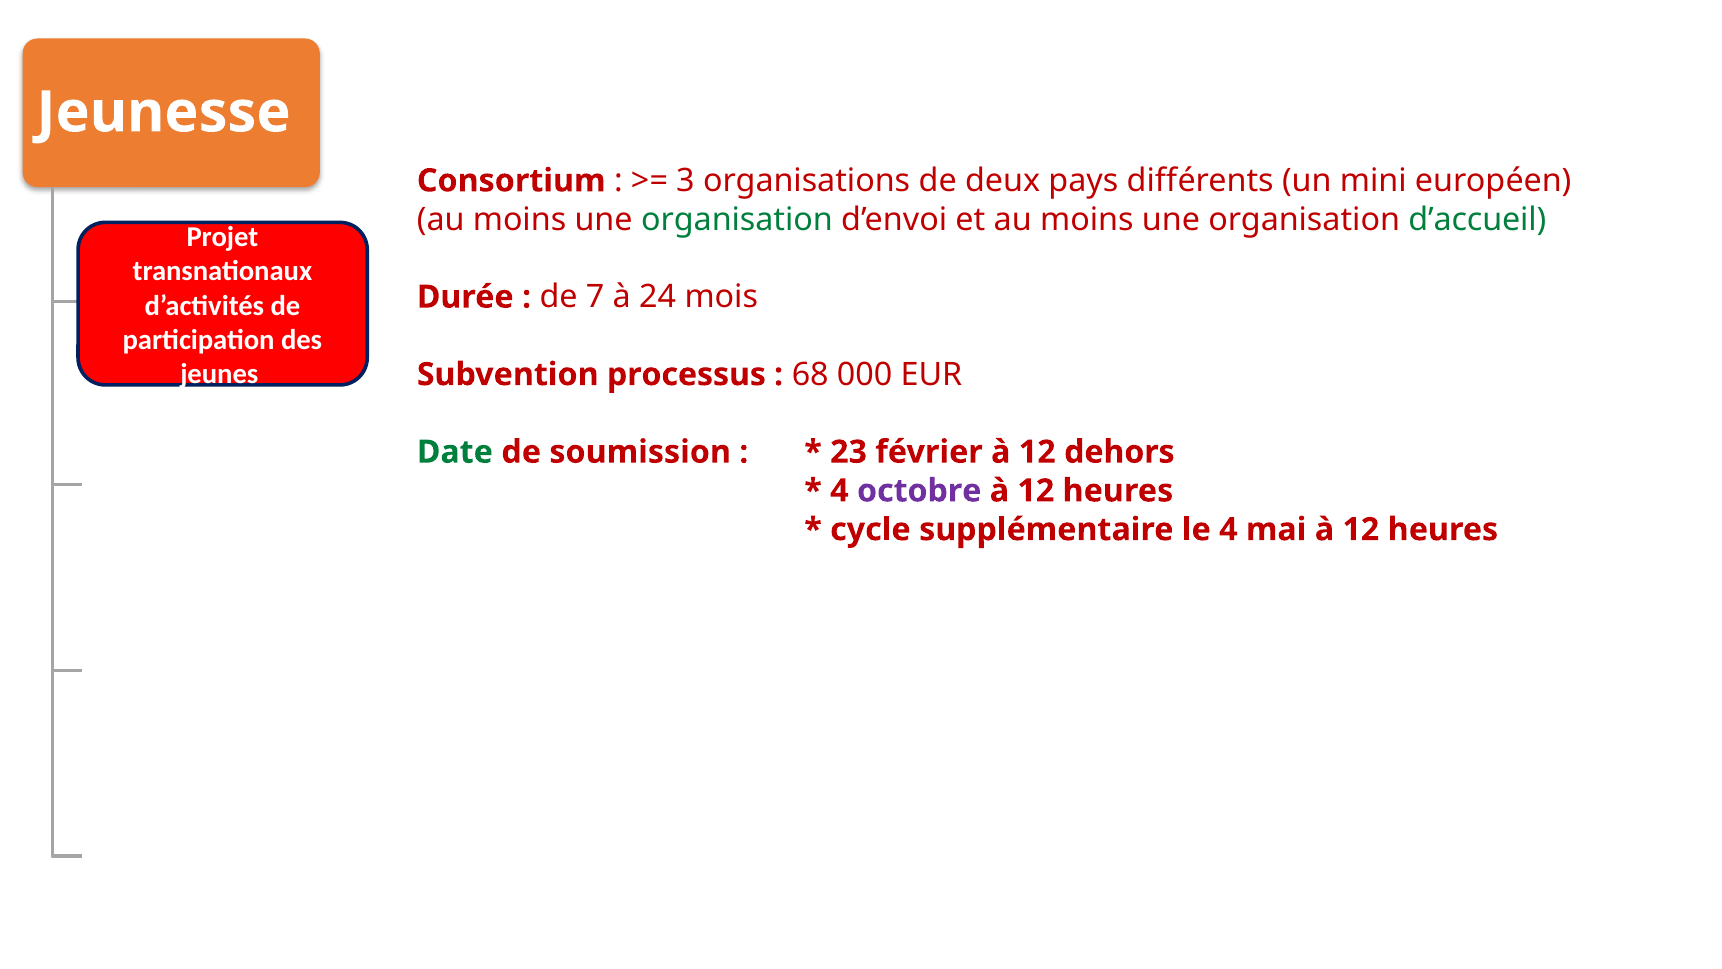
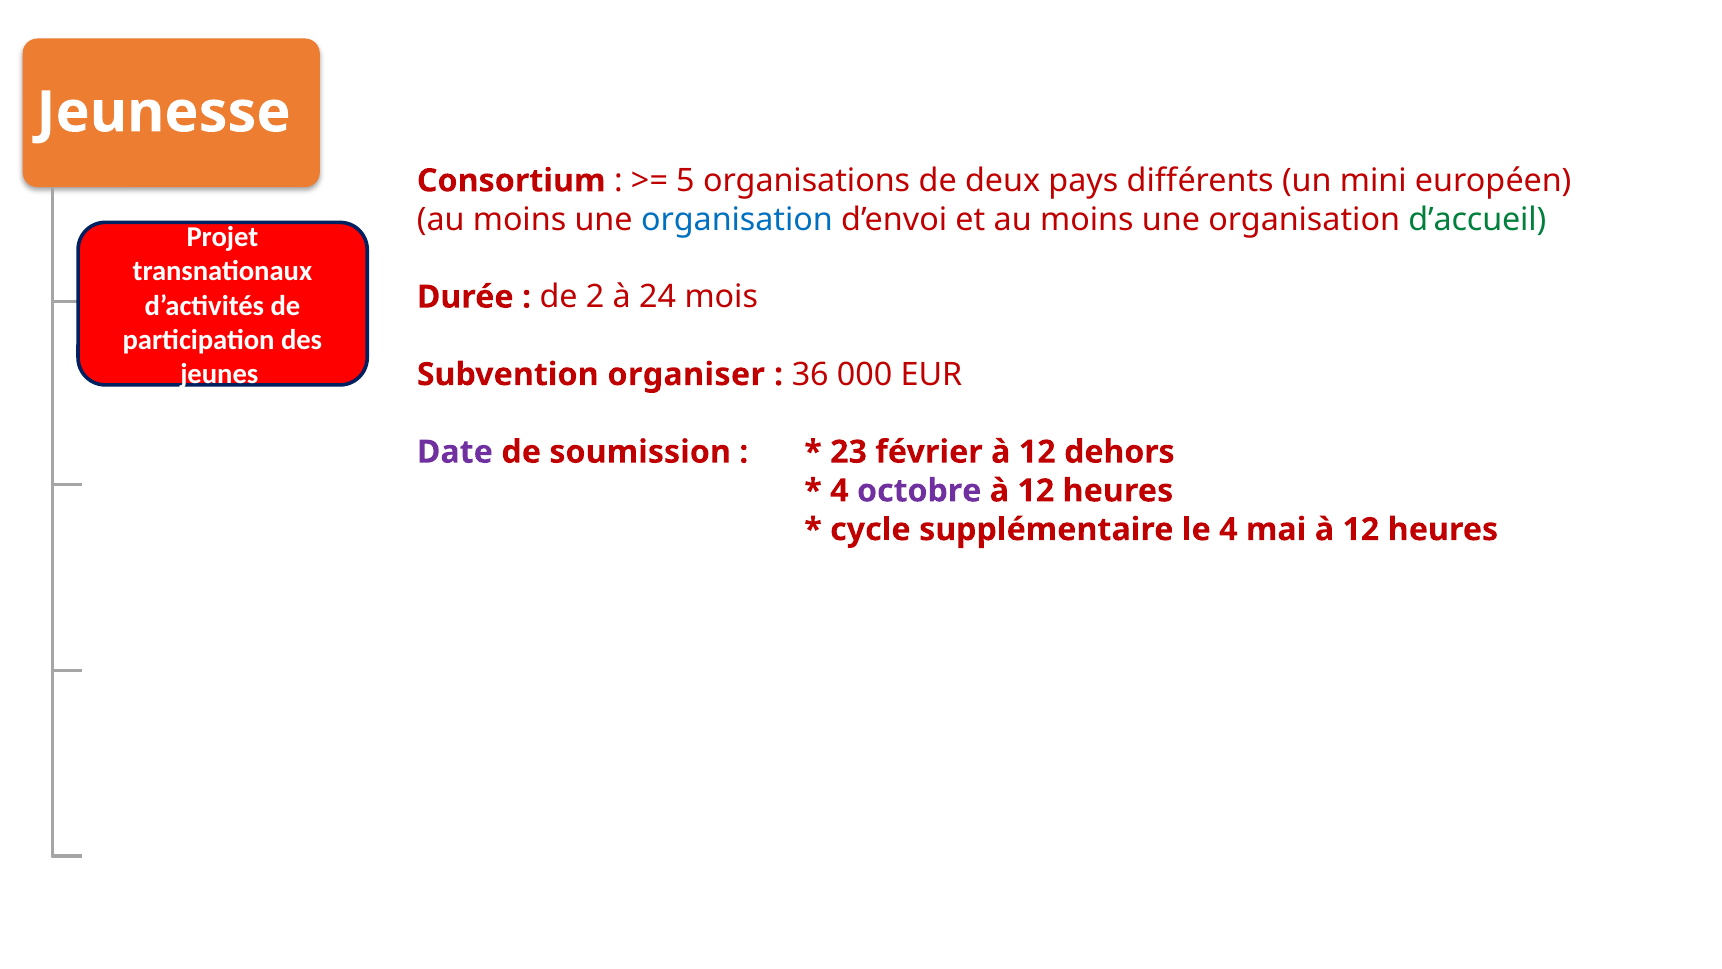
3: 3 -> 5
organisation at (737, 219) colour: green -> blue
7: 7 -> 2
processus: processus -> organiser
68: 68 -> 36
Date colour: green -> purple
